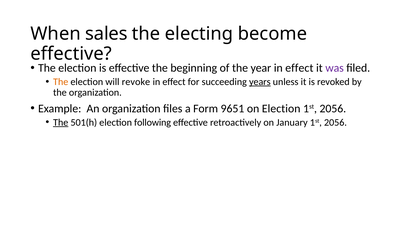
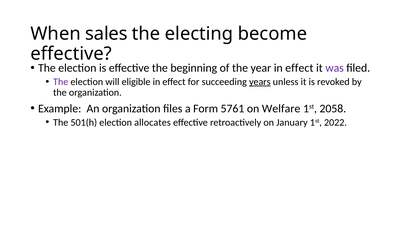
The at (61, 82) colour: orange -> purple
revoke: revoke -> eligible
9651: 9651 -> 5761
on Election: Election -> Welfare
2056 at (333, 108): 2056 -> 2058
The at (61, 122) underline: present -> none
following: following -> allocates
January 1st 2056: 2056 -> 2022
